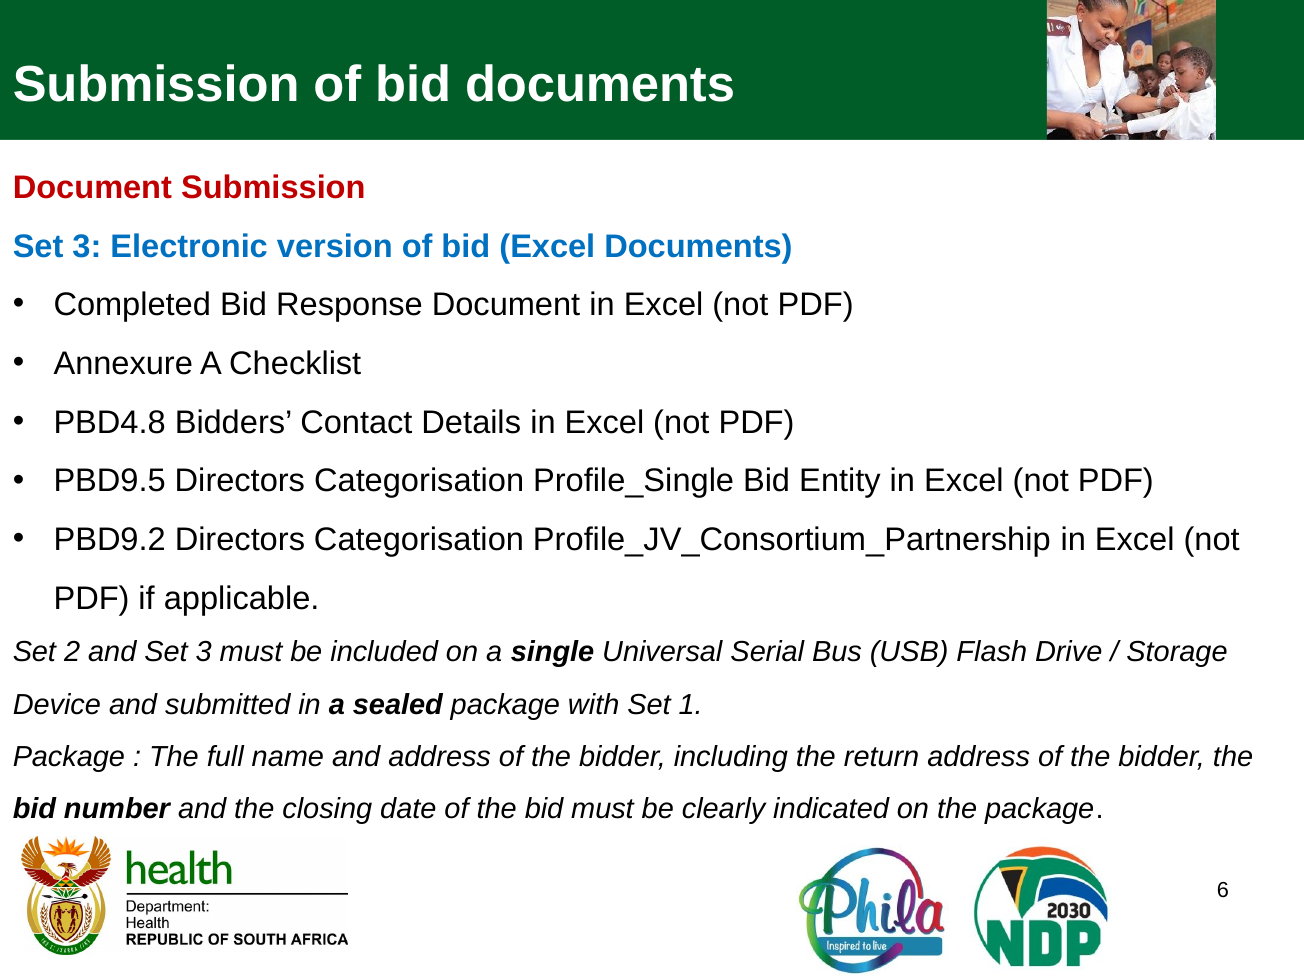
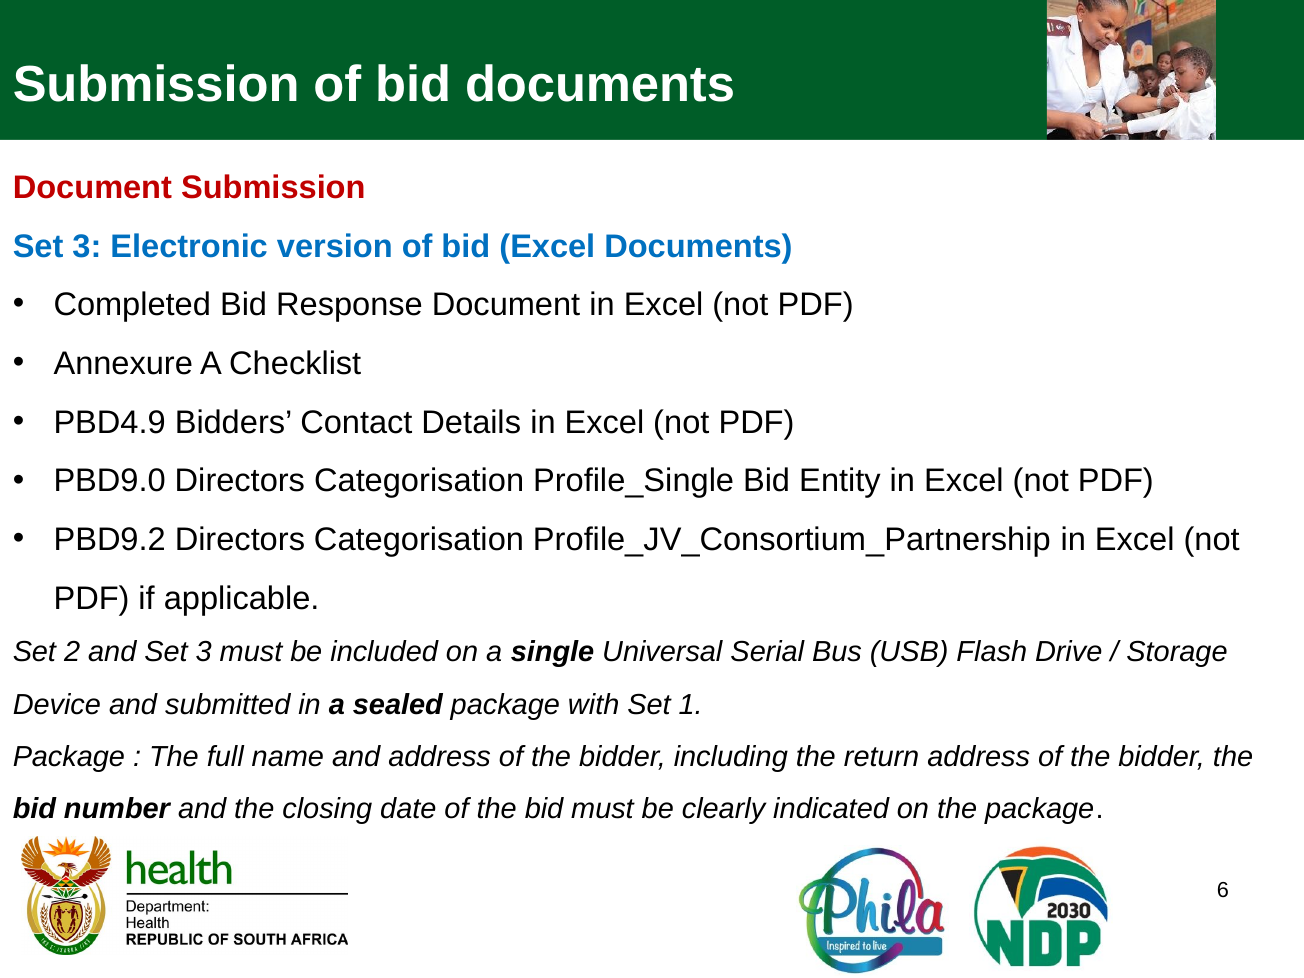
PBD4.8: PBD4.8 -> PBD4.9
PBD9.5: PBD9.5 -> PBD9.0
